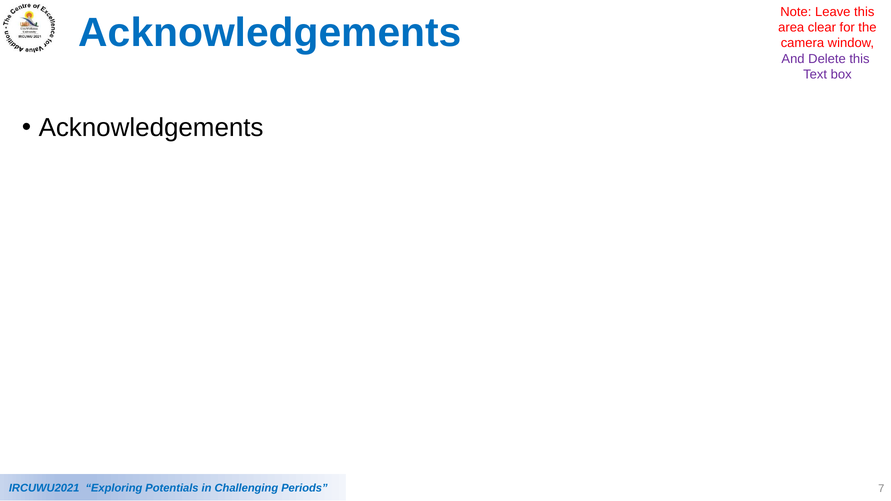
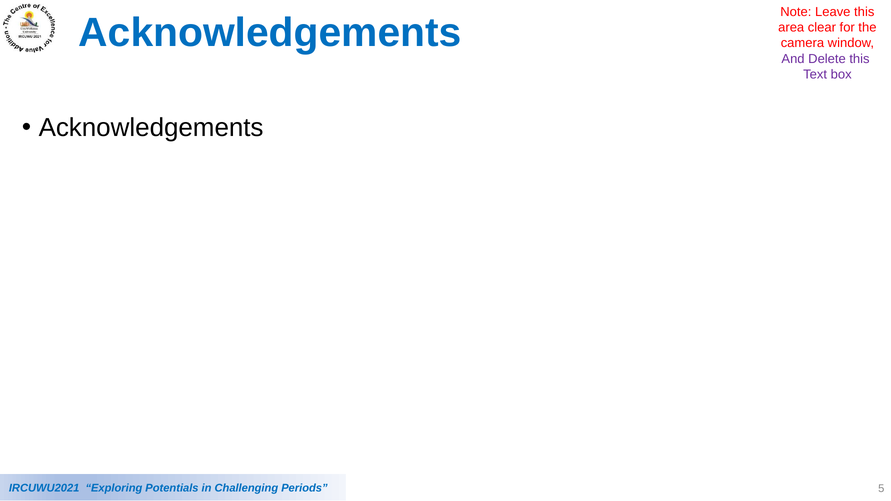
7: 7 -> 5
